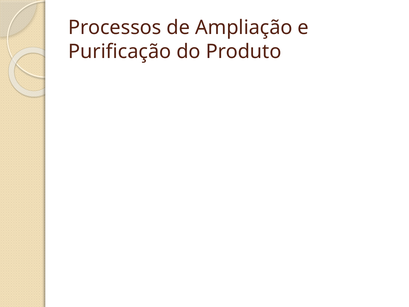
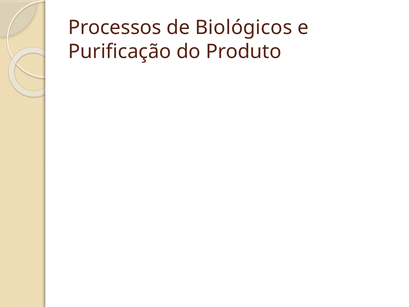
Ampliação: Ampliação -> Biológicos
